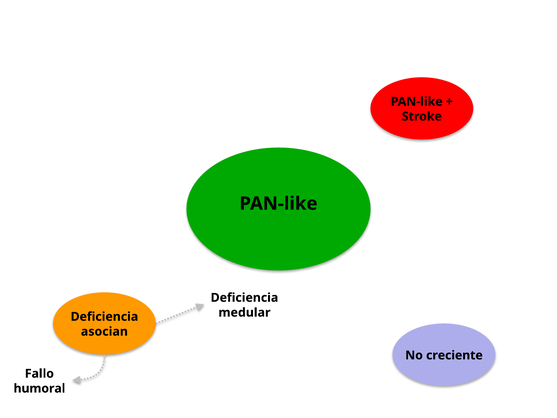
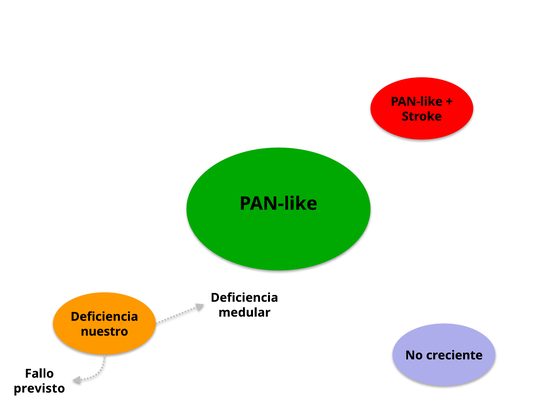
asocian: asocian -> nuestro
humoral: humoral -> previsto
